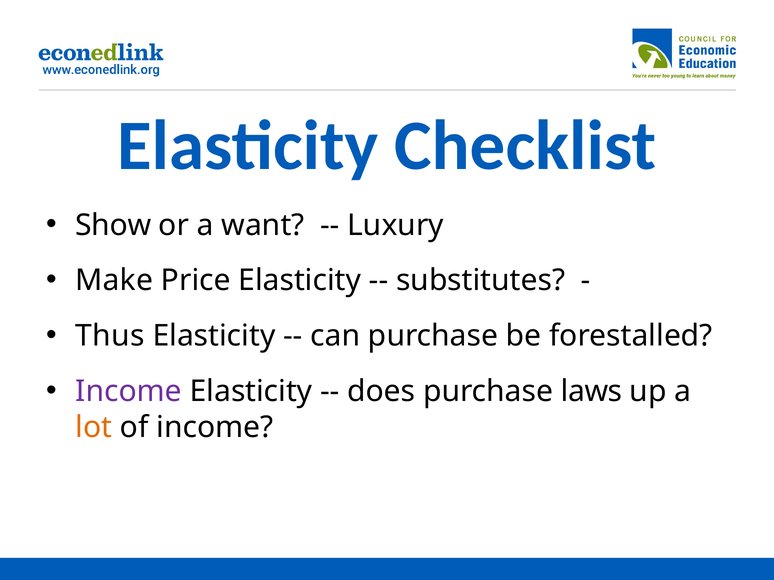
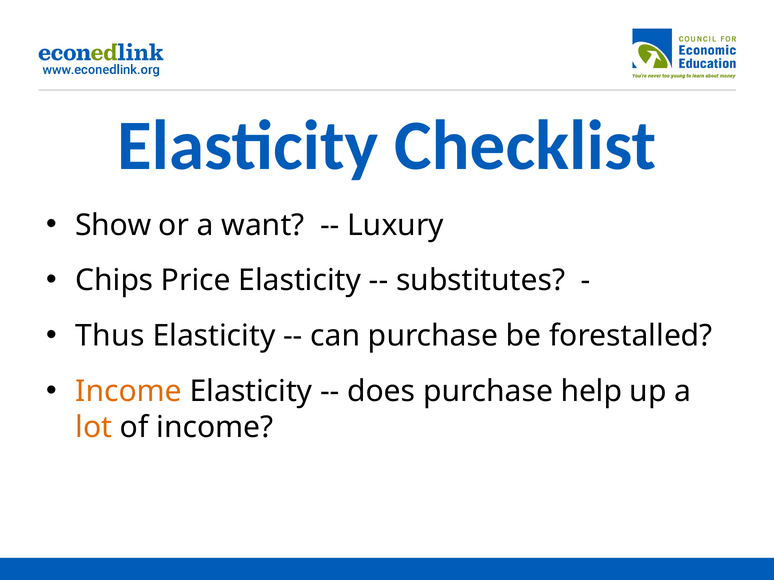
Make: Make -> Chips
Income at (129, 392) colour: purple -> orange
laws: laws -> help
